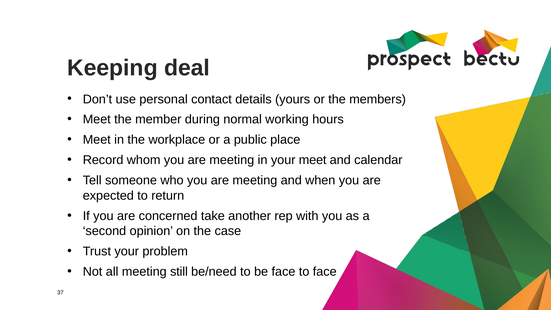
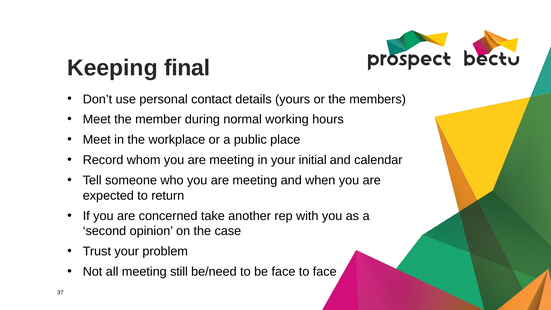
deal: deal -> final
your meet: meet -> initial
